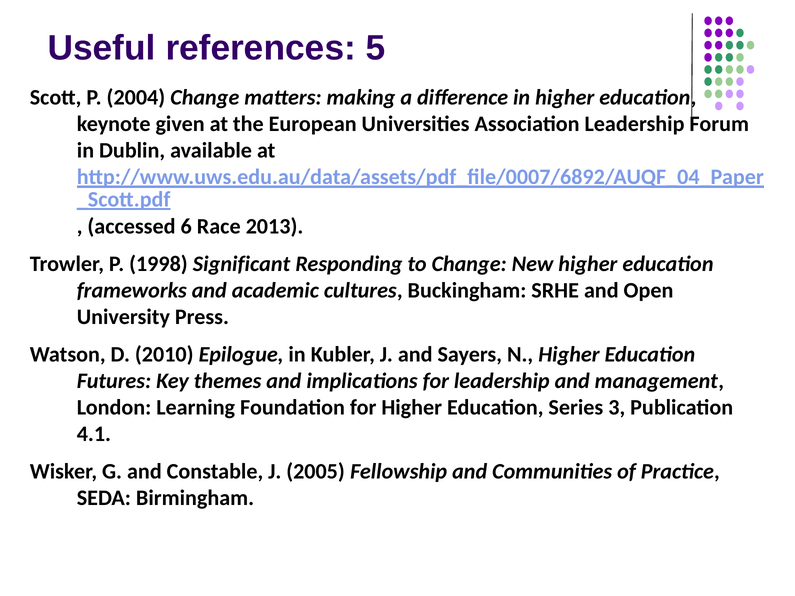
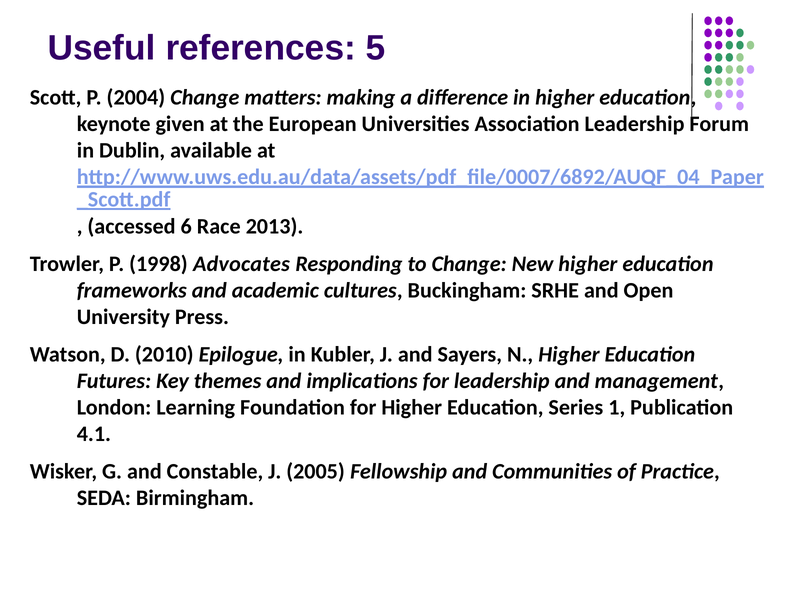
Significant: Significant -> Advocates
3: 3 -> 1
